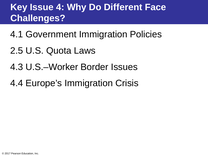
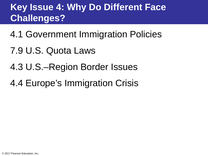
2.5: 2.5 -> 7.9
U.S.–Worker: U.S.–Worker -> U.S.–Region
